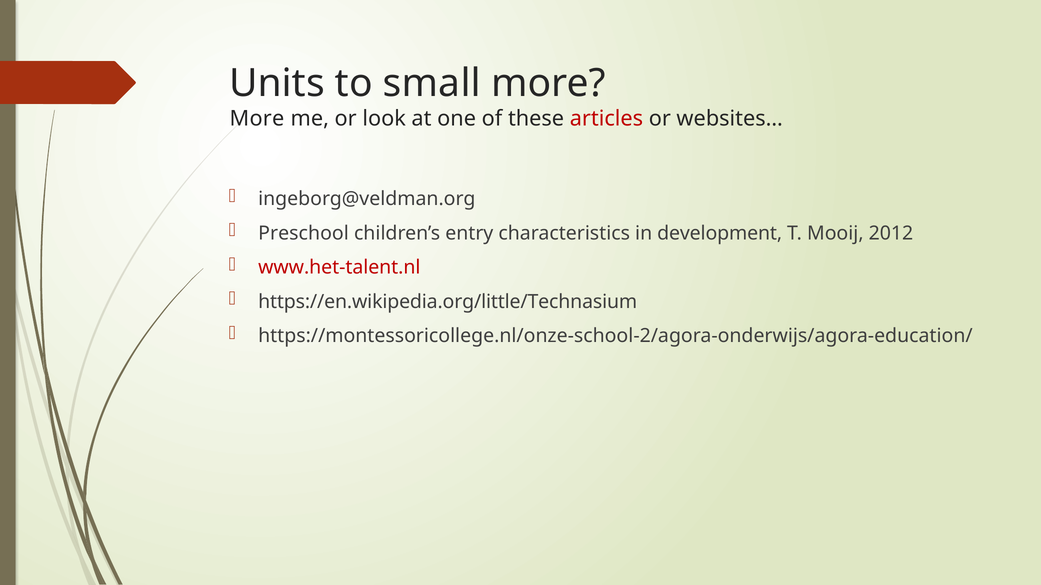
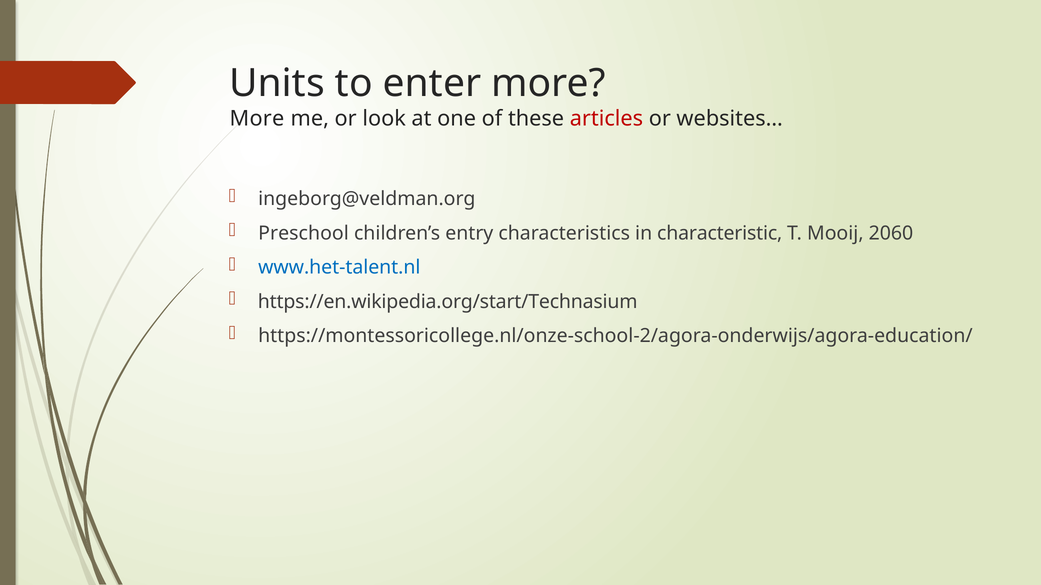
small: small -> enter
development: development -> characteristic
2012: 2012 -> 2060
www.het-talent.nl colour: red -> blue
https://en.wikipedia.org/little/Technasium: https://en.wikipedia.org/little/Technasium -> https://en.wikipedia.org/start/Technasium
